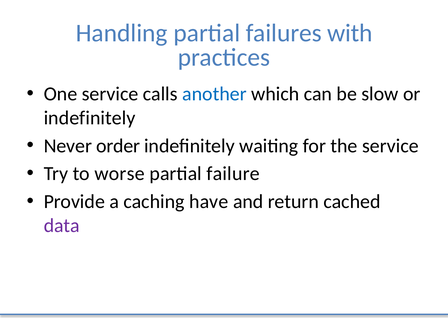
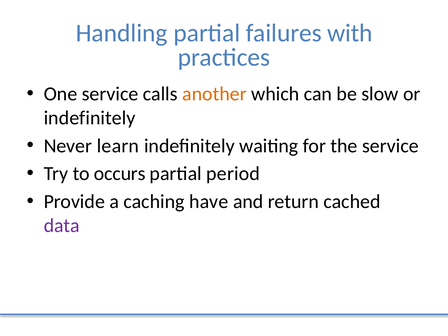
another colour: blue -> orange
order: order -> learn
worse: worse -> occurs
failure: failure -> period
